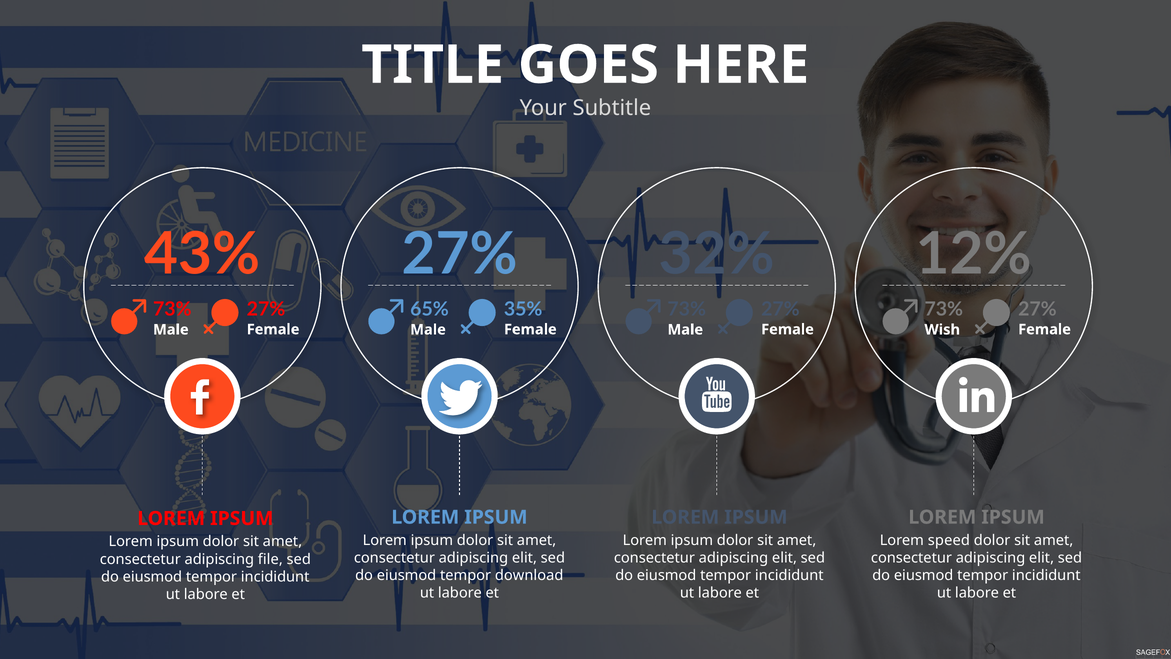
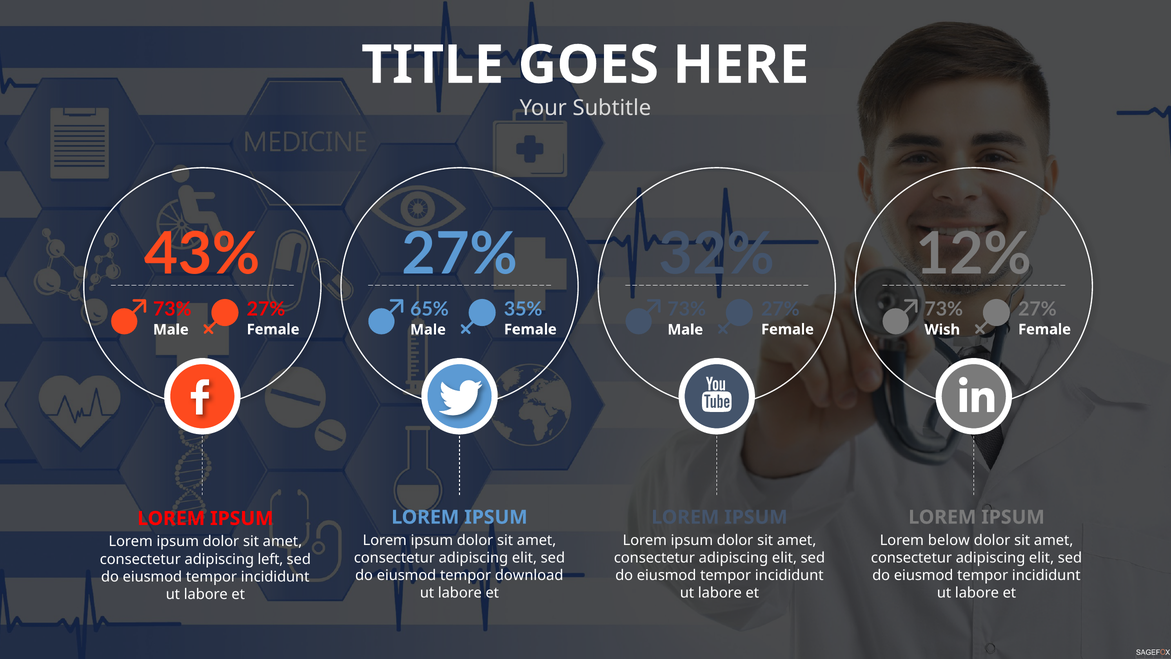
speed: speed -> below
file: file -> left
